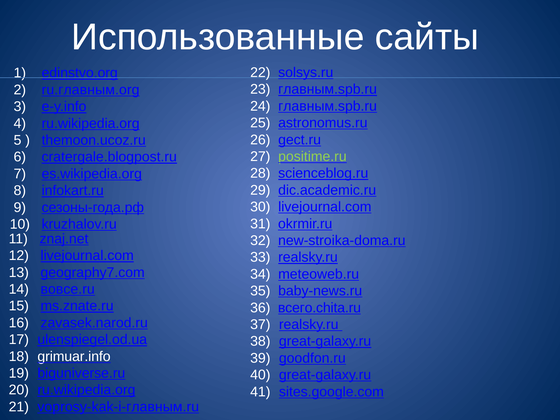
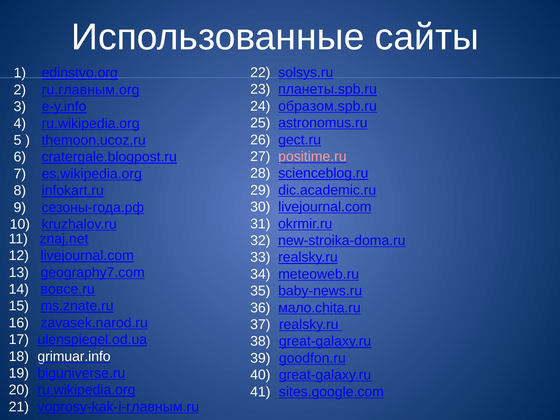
23 главным.spb.ru: главным.spb.ru -> планеты.spb.ru
24 главным.spb.ru: главным.spb.ru -> образом.spb.ru
positime.ru colour: light green -> pink
всего.chita.ru: всего.chita.ru -> мало.chita.ru
